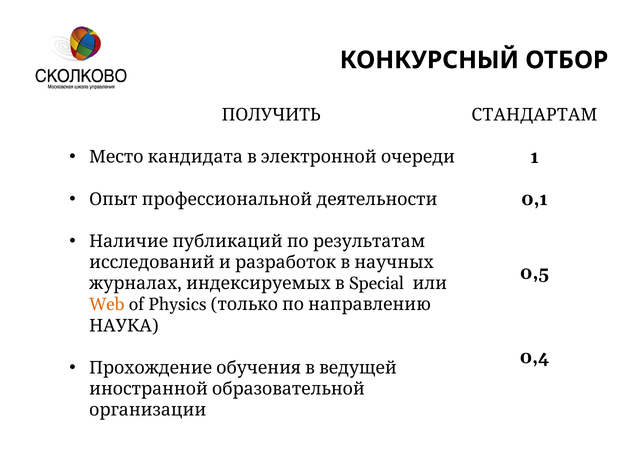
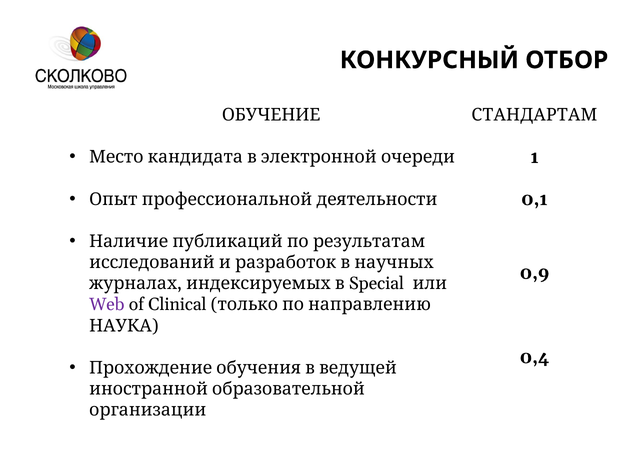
ПОЛУЧИТЬ: ПОЛУЧИТЬ -> ОБУЧЕНИЕ
0,5: 0,5 -> 0,9
Web colour: orange -> purple
Physics: Physics -> Clinical
